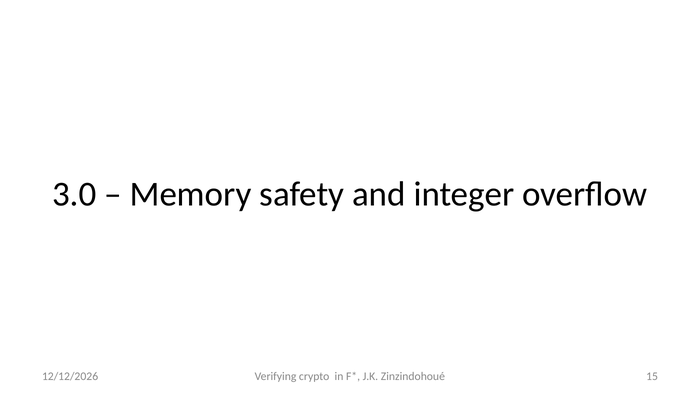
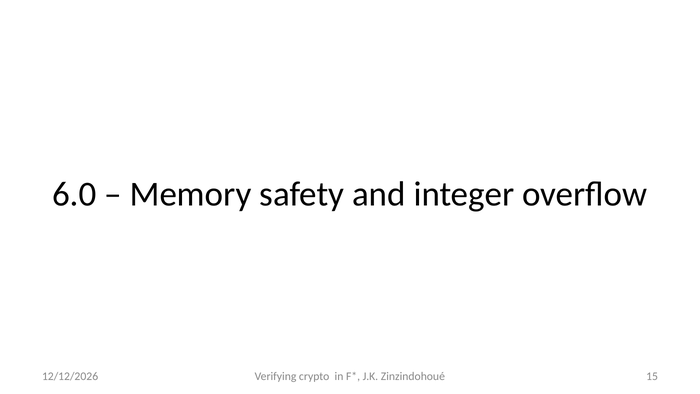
3.0: 3.0 -> 6.0
